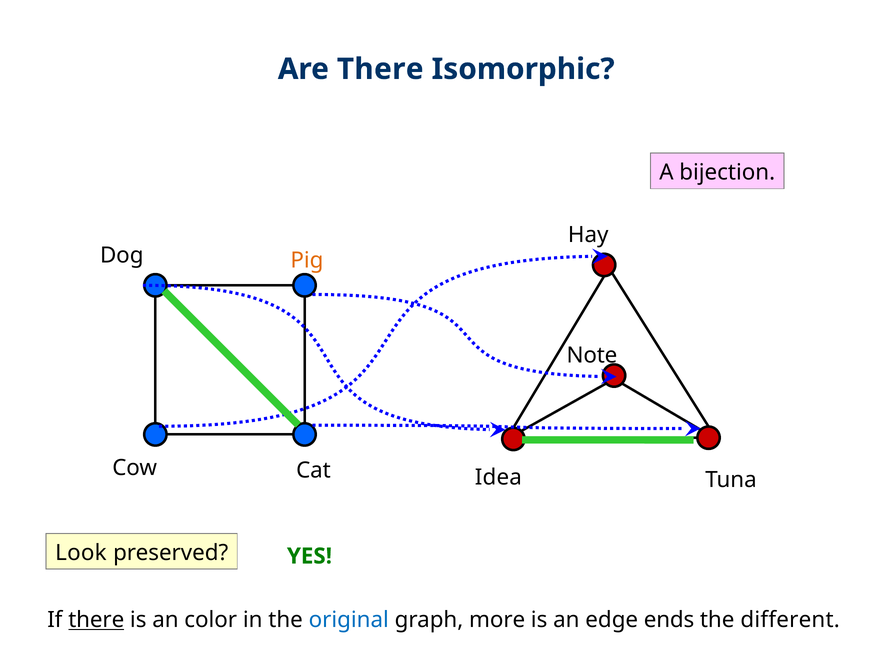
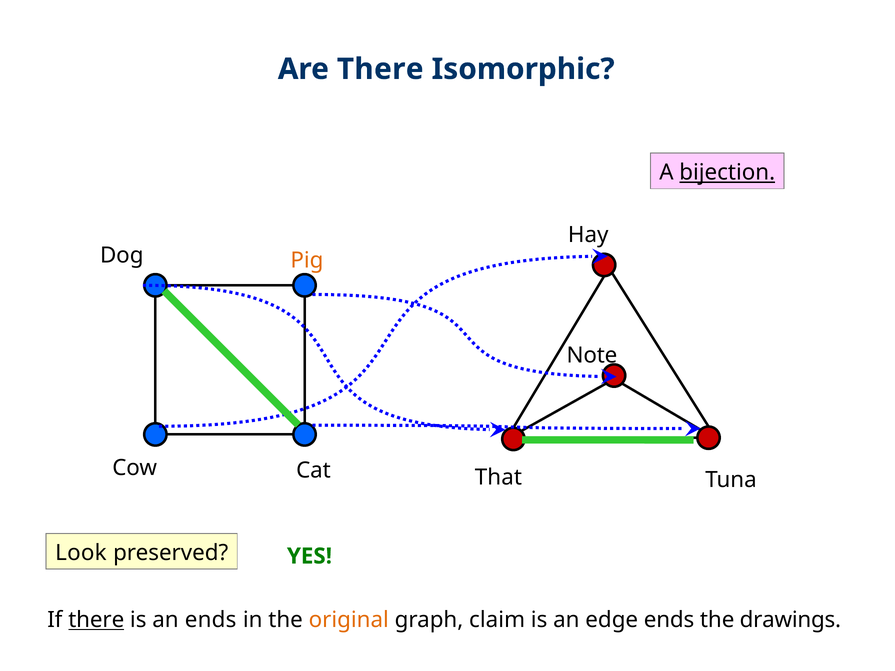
bijection underline: none -> present
Idea: Idea -> That
an color: color -> ends
original colour: blue -> orange
more: more -> claim
different: different -> drawings
